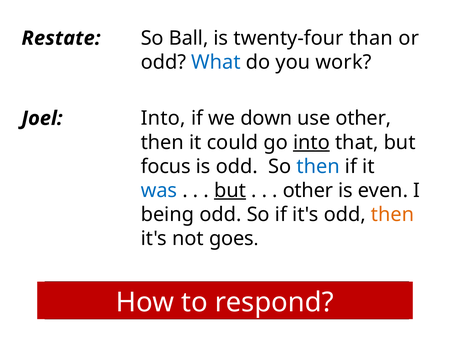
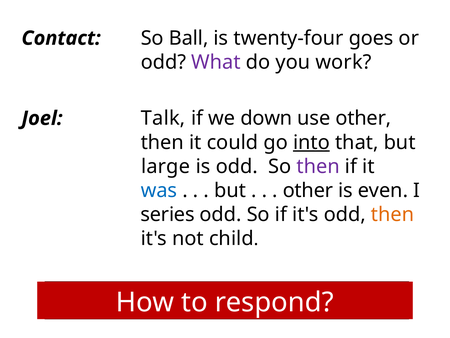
Restate: Restate -> Contact
than: than -> goes
What colour: blue -> purple
Joel Into: Into -> Talk
focus: focus -> large
then at (318, 166) colour: blue -> purple
but at (230, 190) underline: present -> none
being: being -> series
goes: goes -> child
